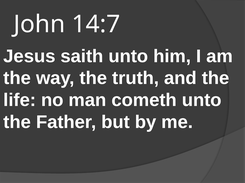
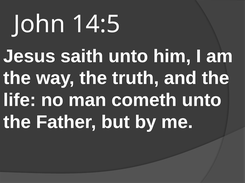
14:7: 14:7 -> 14:5
